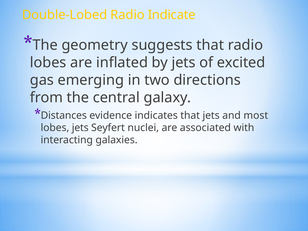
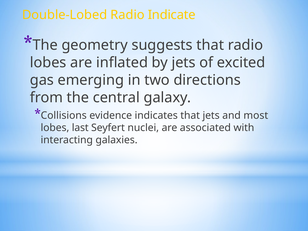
Distances: Distances -> Collisions
lobes jets: jets -> last
